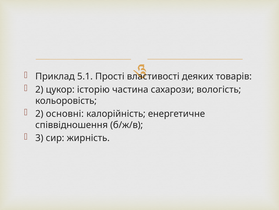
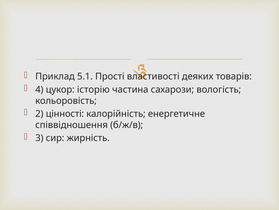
2 at (39, 89): 2 -> 4
основні: основні -> цінності
